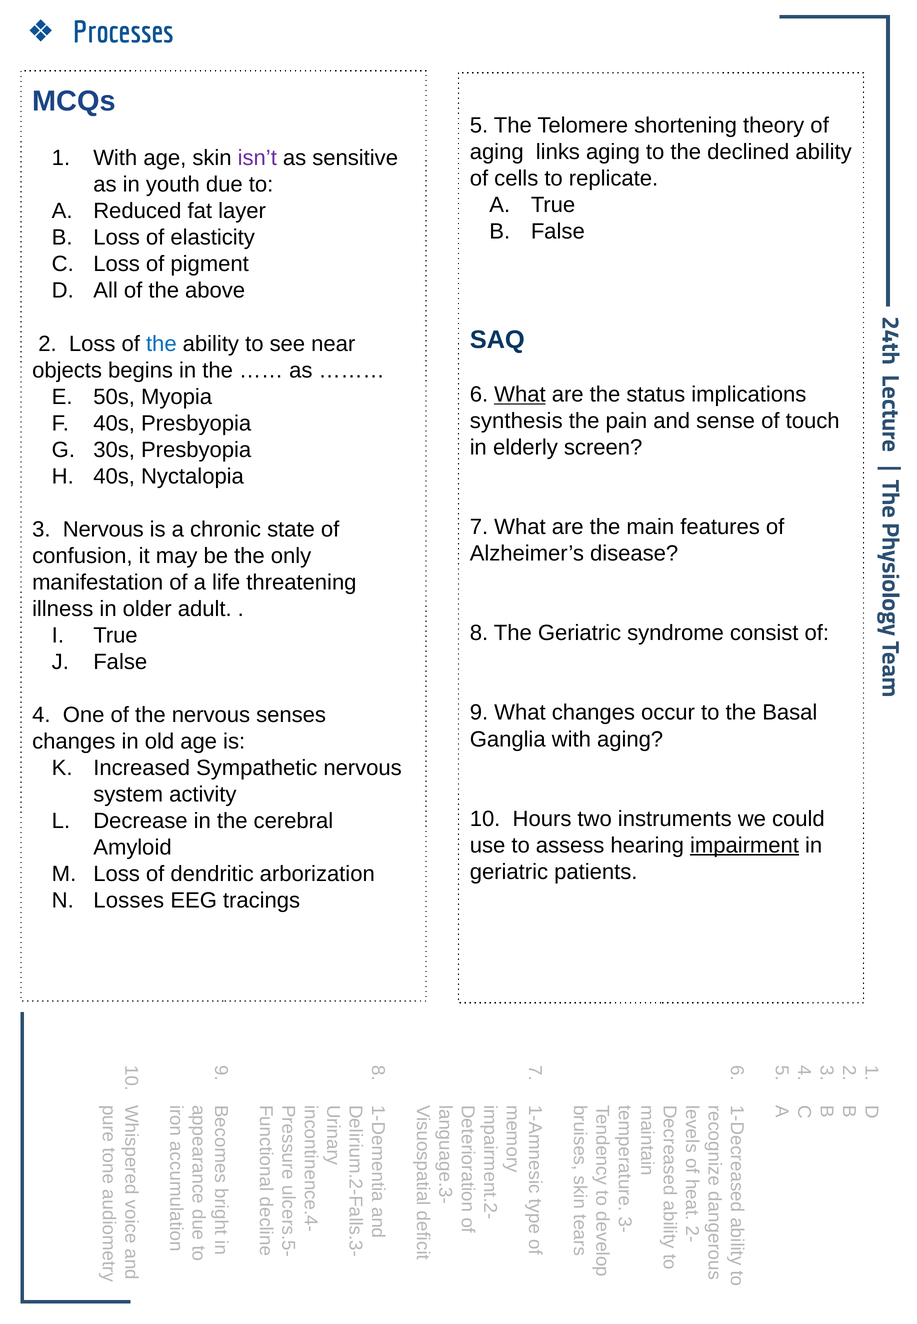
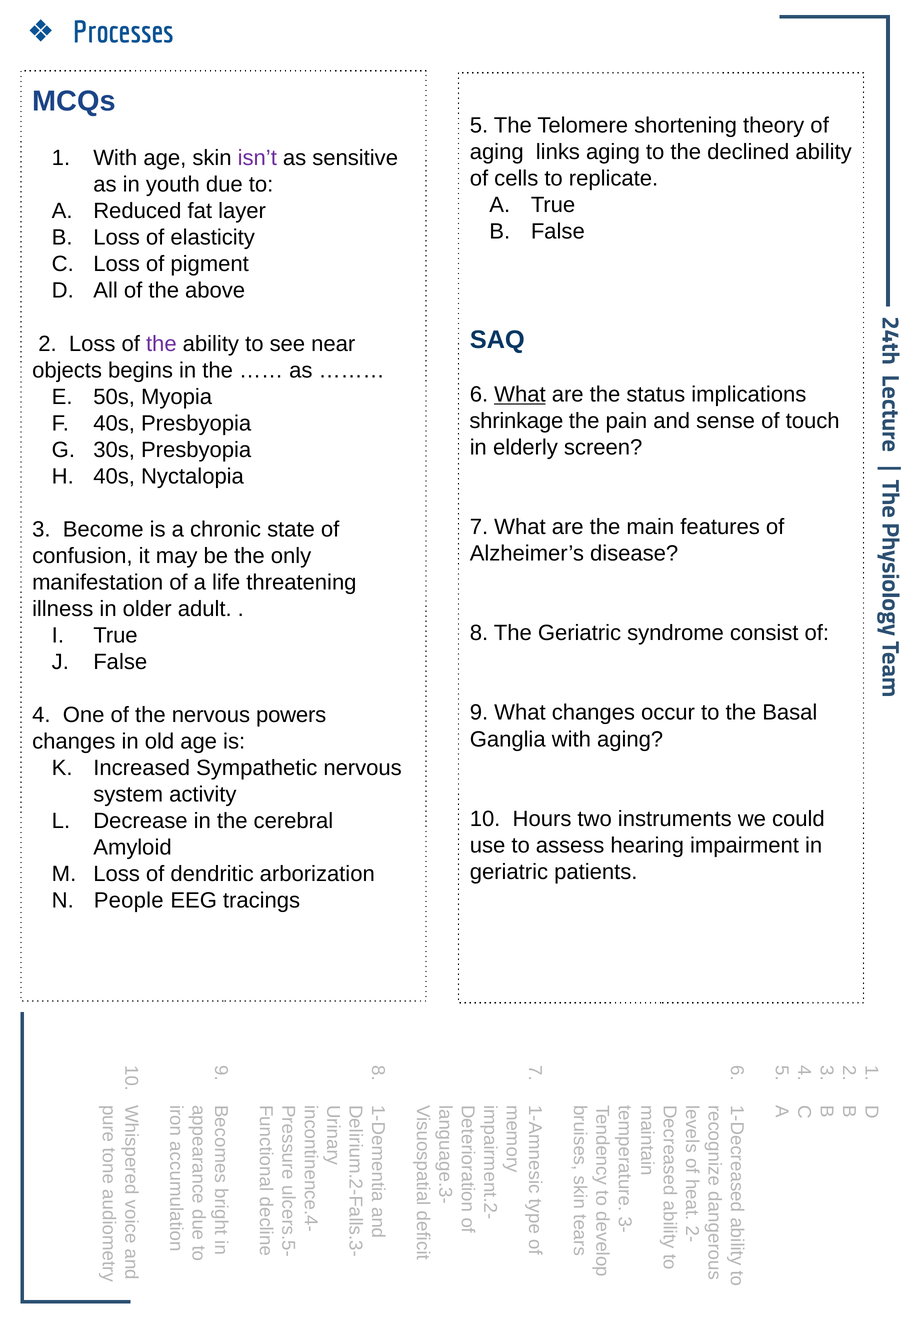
the at (161, 344) colour: blue -> purple
synthesis: synthesis -> shrinkage
3 Nervous: Nervous -> Become
senses: senses -> powers
impairment underline: present -> none
Losses: Losses -> People
